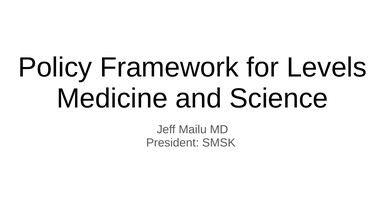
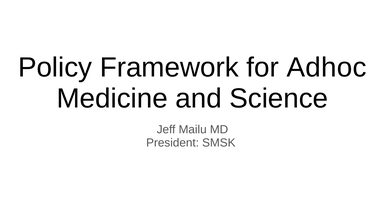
Levels: Levels -> Adhoc
